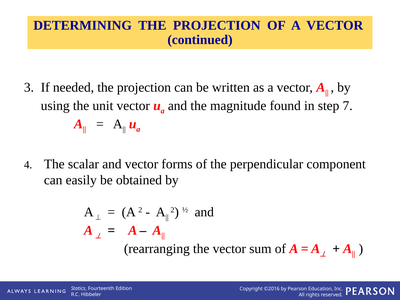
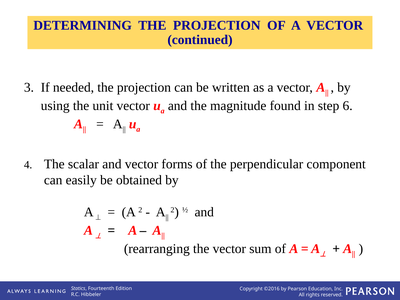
7: 7 -> 6
